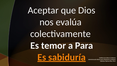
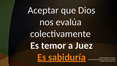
a Para: Para -> Juez
